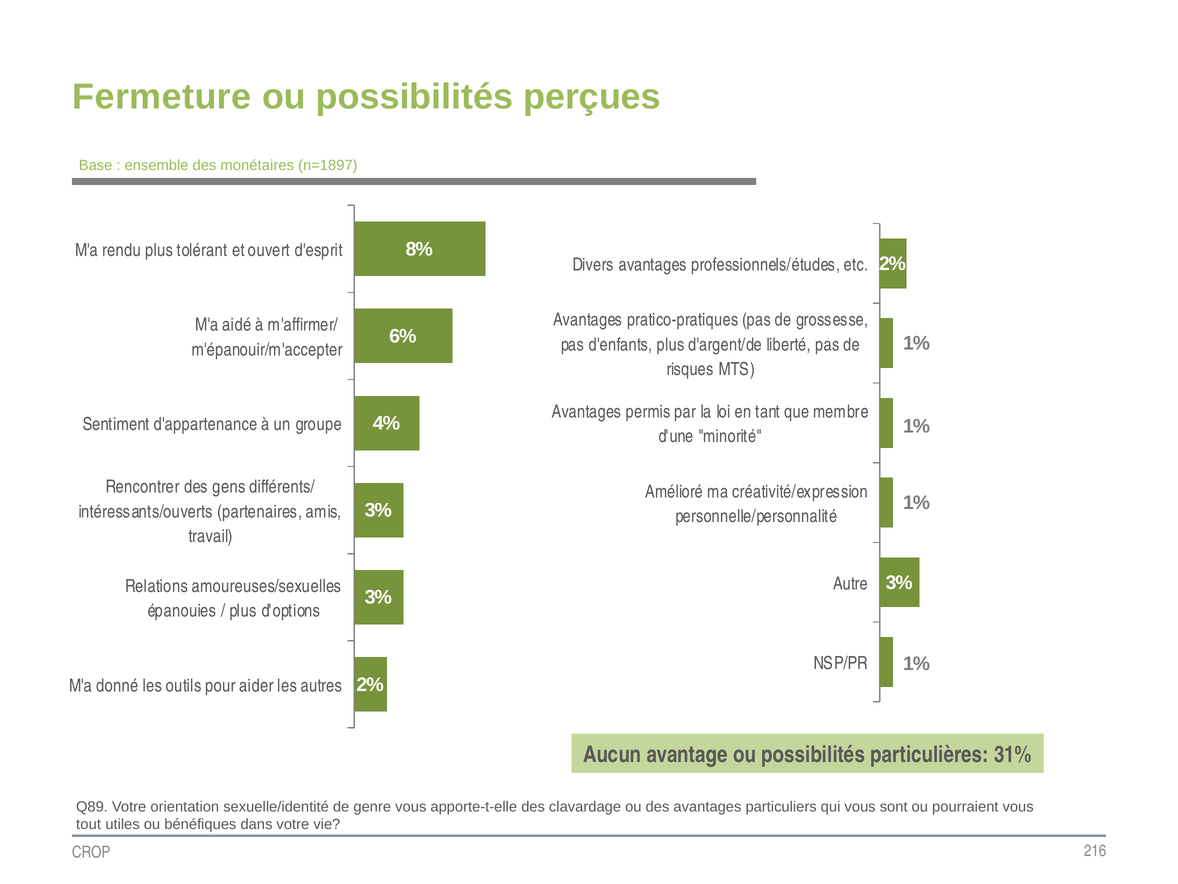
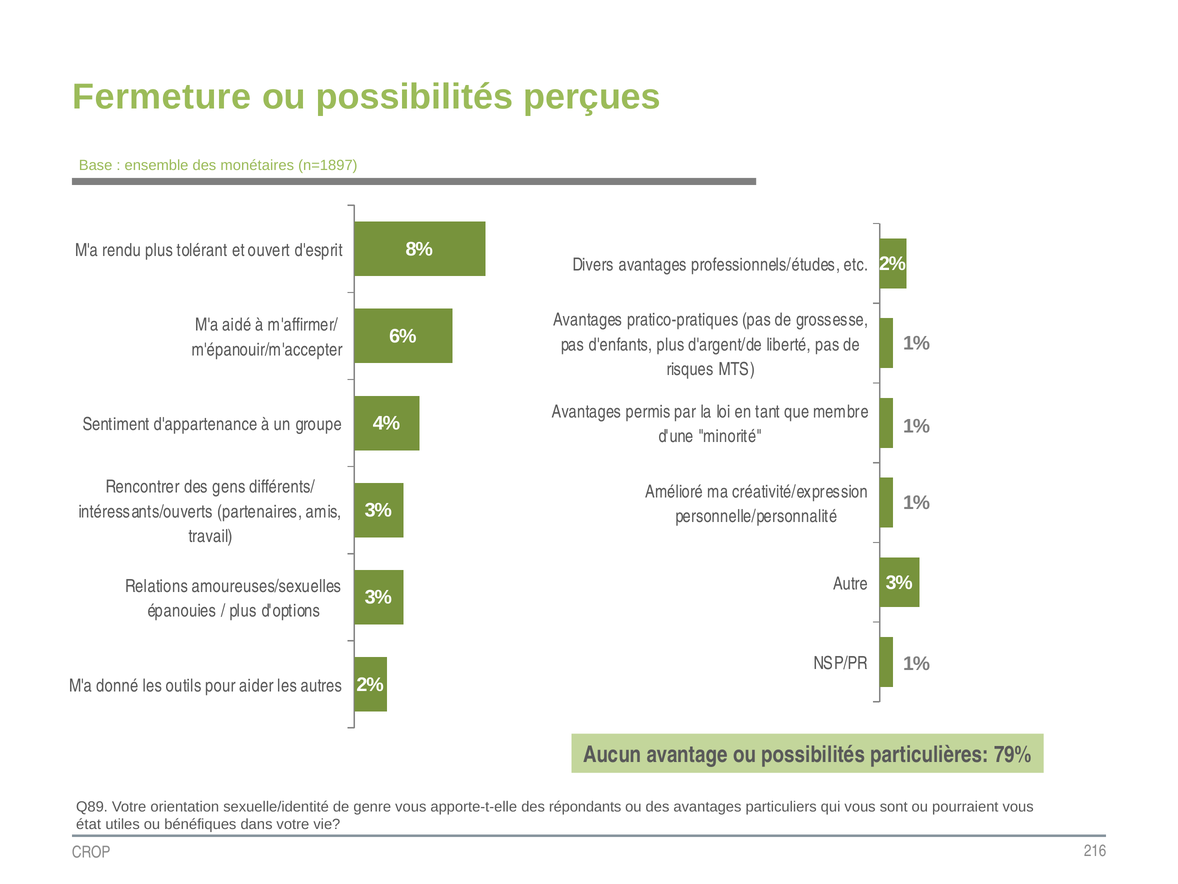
31%: 31% -> 79%
clavardage: clavardage -> répondants
tout: tout -> état
